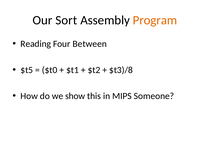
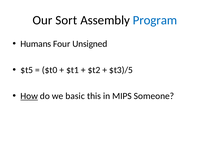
Program colour: orange -> blue
Reading: Reading -> Humans
Between: Between -> Unsigned
$t3)/8: $t3)/8 -> $t3)/5
How underline: none -> present
show: show -> basic
